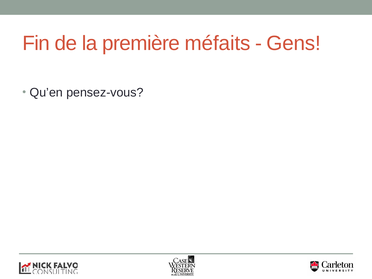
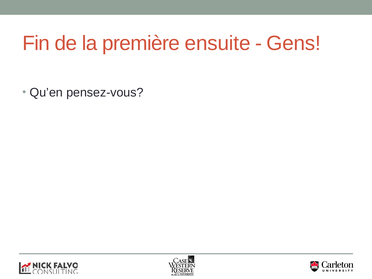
méfaits: méfaits -> ensuite
